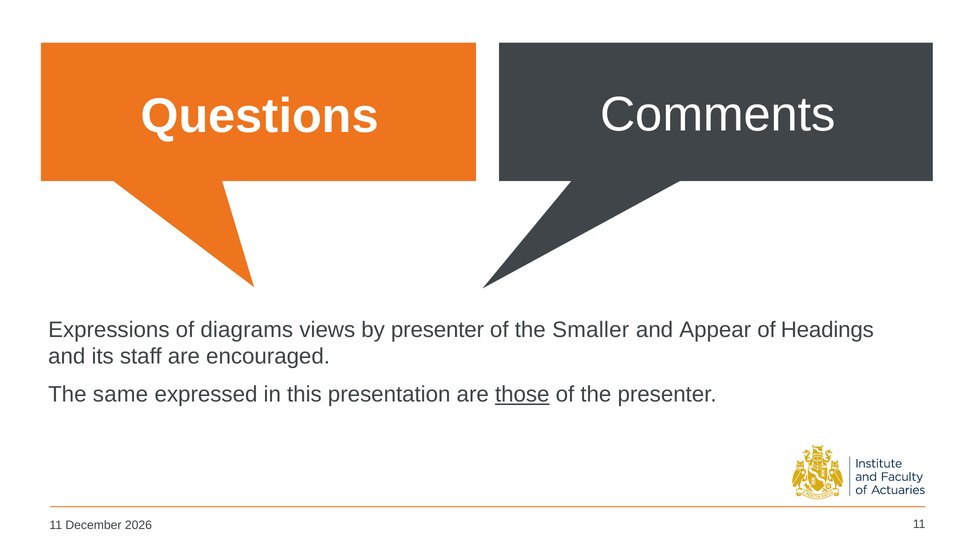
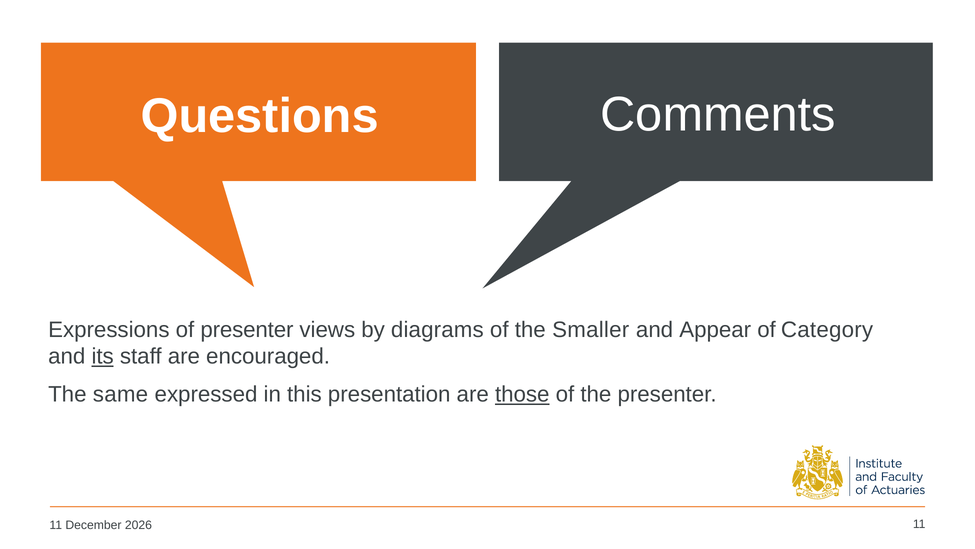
of diagrams: diagrams -> presenter
by presenter: presenter -> diagrams
Headings: Headings -> Category
its underline: none -> present
